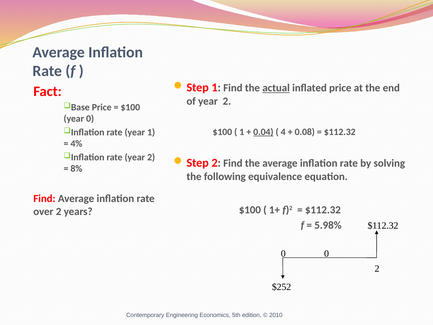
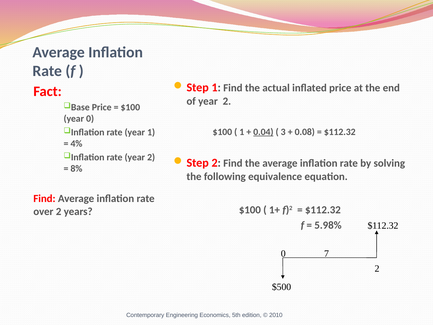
actual underline: present -> none
4: 4 -> 3
0 0: 0 -> 7
$252: $252 -> $500
